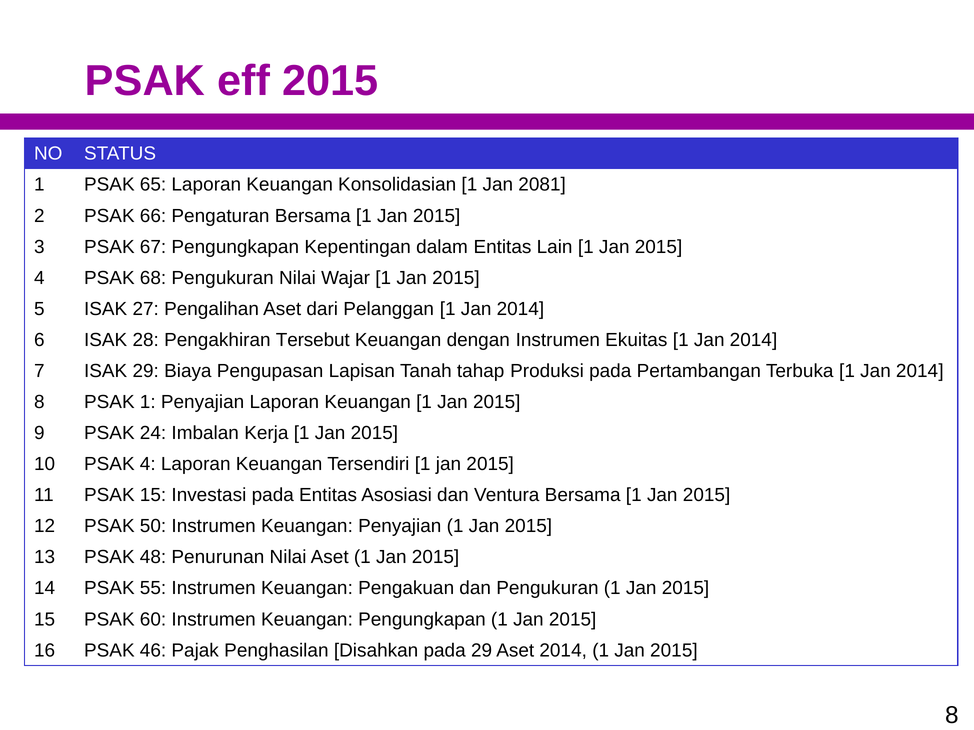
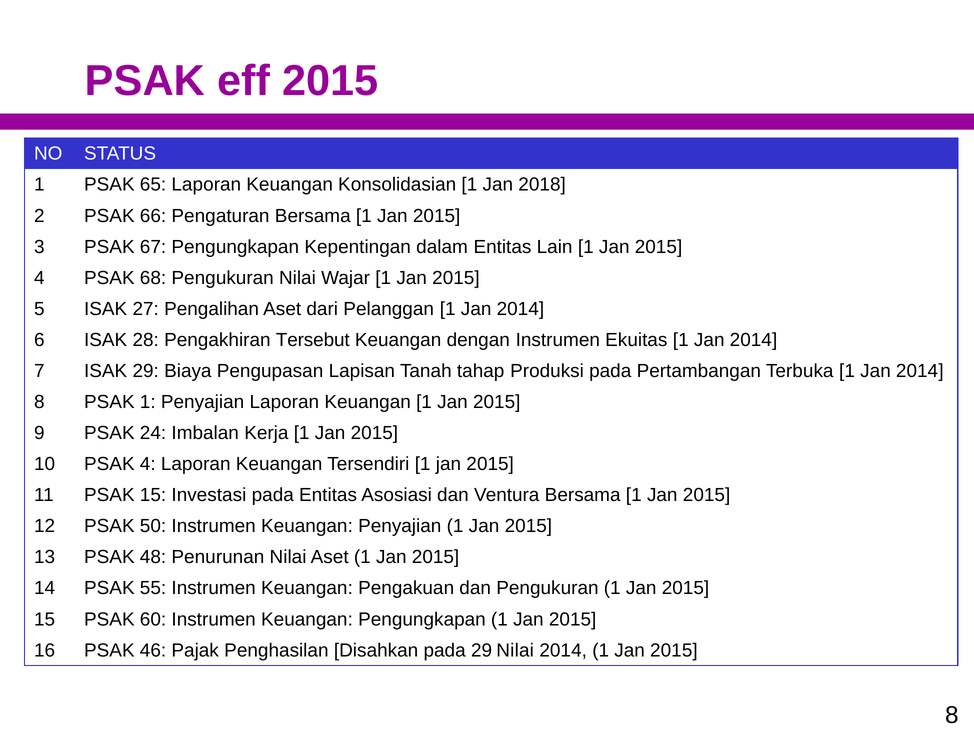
2081: 2081 -> 2018
29 Aset: Aset -> Nilai
